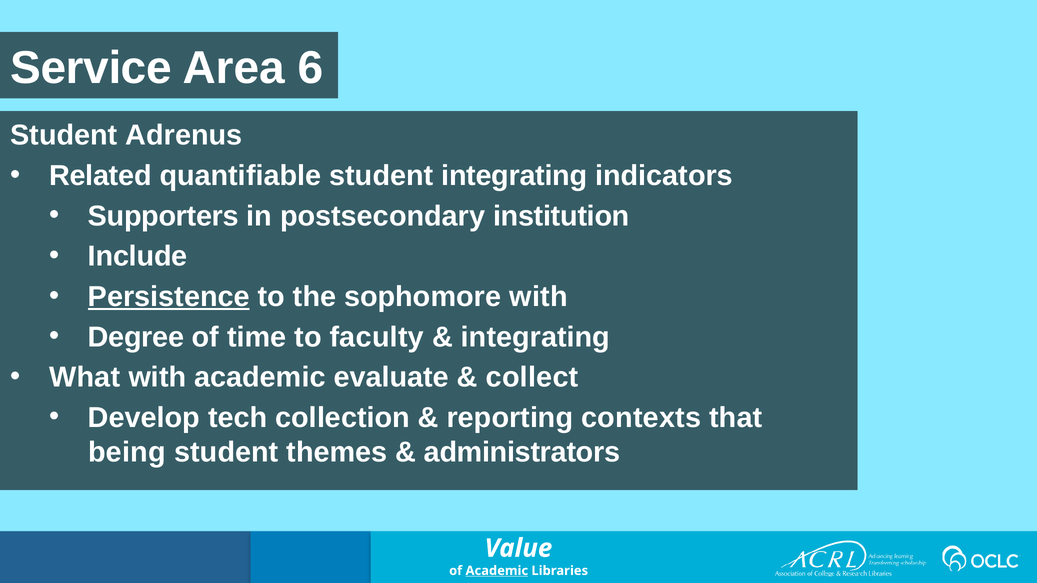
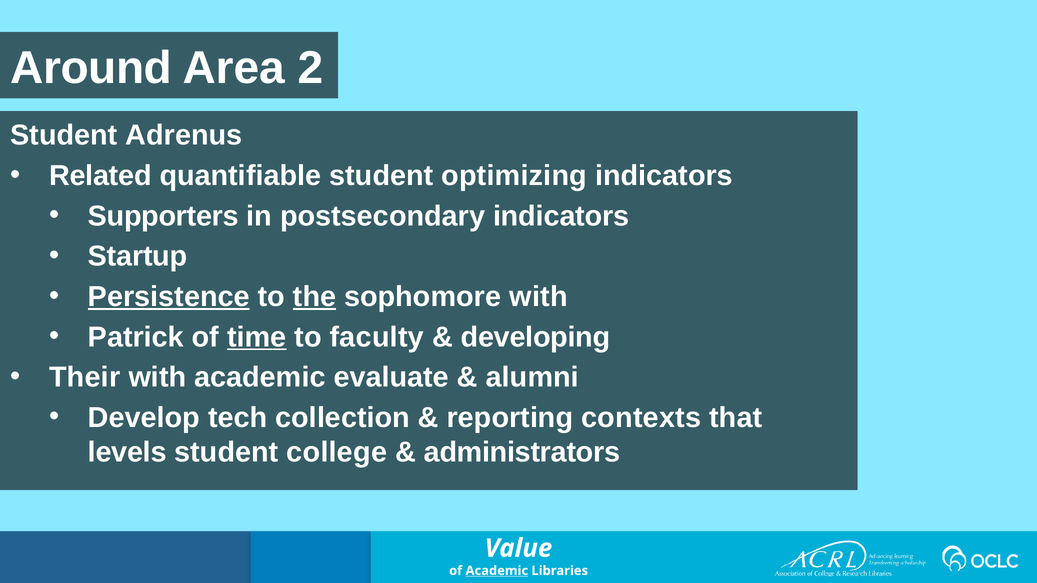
Service: Service -> Around
6: 6 -> 2
student integrating: integrating -> optimizing
postsecondary institution: institution -> indicators
Include: Include -> Startup
the underline: none -> present
Degree: Degree -> Patrick
time underline: none -> present
integrating at (535, 337): integrating -> developing
What: What -> Their
collect: collect -> alumni
being: being -> levels
themes: themes -> college
